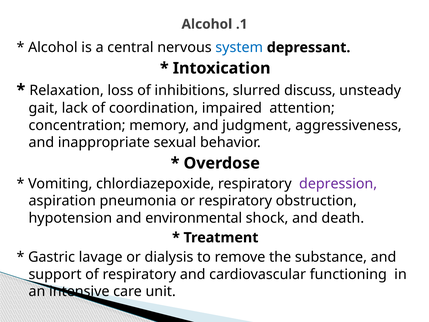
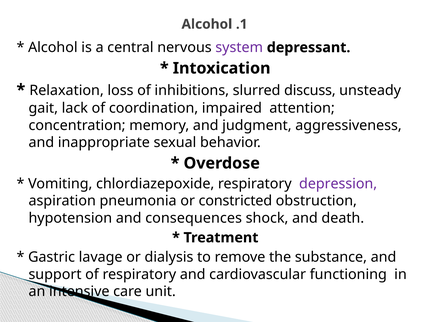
system colour: blue -> purple
or respiratory: respiratory -> constricted
environmental: environmental -> consequences
